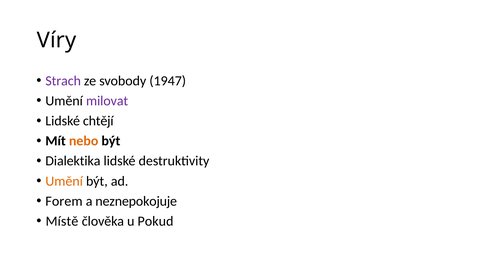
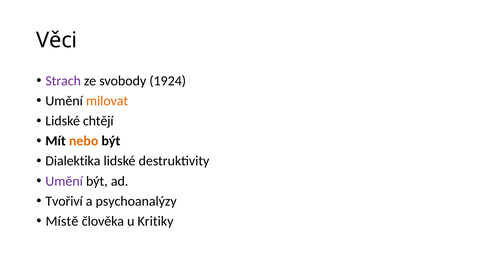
Víry: Víry -> Věci
1947: 1947 -> 1924
milovat colour: purple -> orange
Umění at (64, 181) colour: orange -> purple
Forem: Forem -> Tvořiví
neznepokojuje: neznepokojuje -> psychoanalýzy
Pokud: Pokud -> Kritiky
